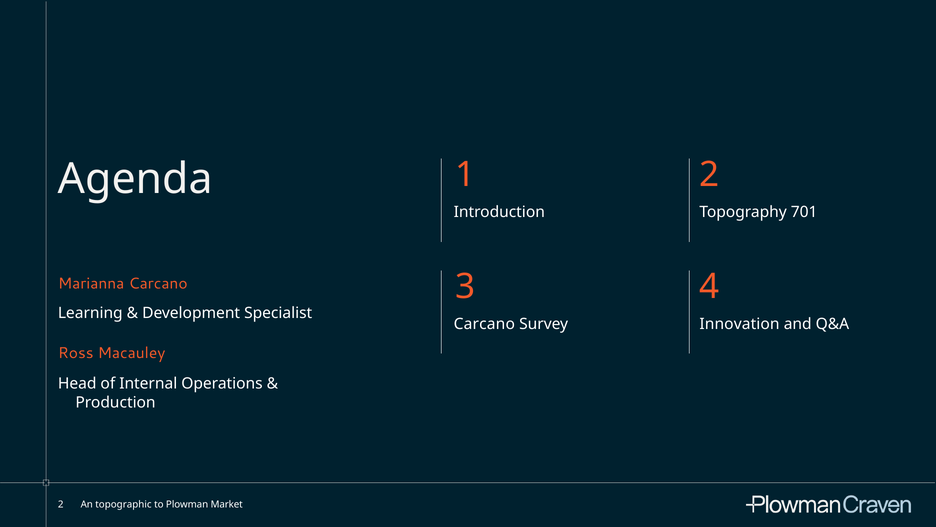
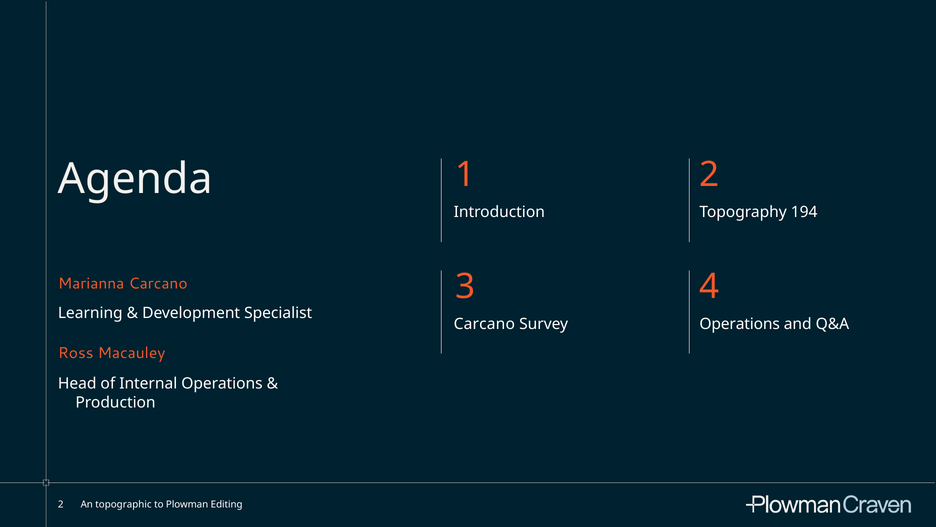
701: 701 -> 194
Innovation at (740, 324): Innovation -> Operations
Market: Market -> Editing
